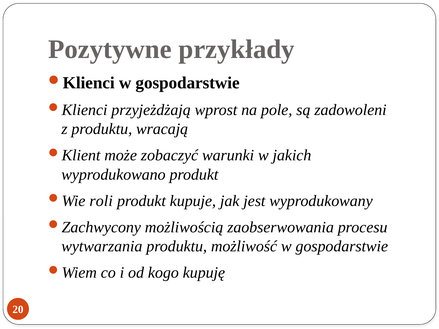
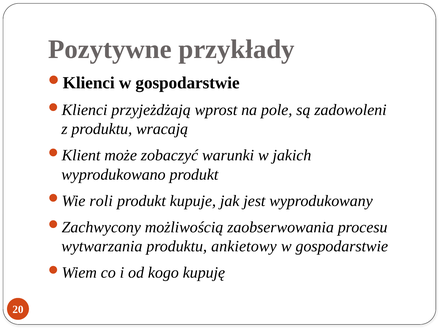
możliwość: możliwość -> ankietowy
